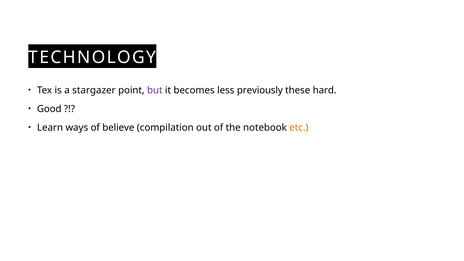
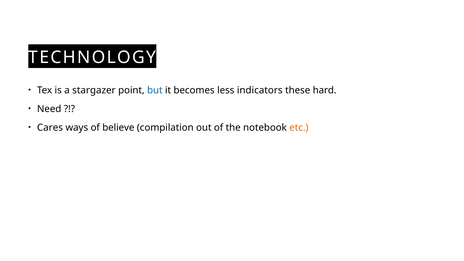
but colour: purple -> blue
previously: previously -> indicators
Good: Good -> Need
Learn: Learn -> Cares
